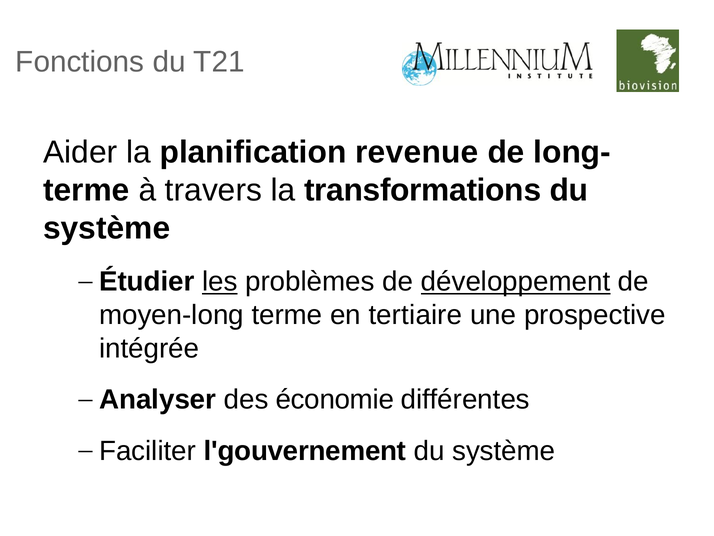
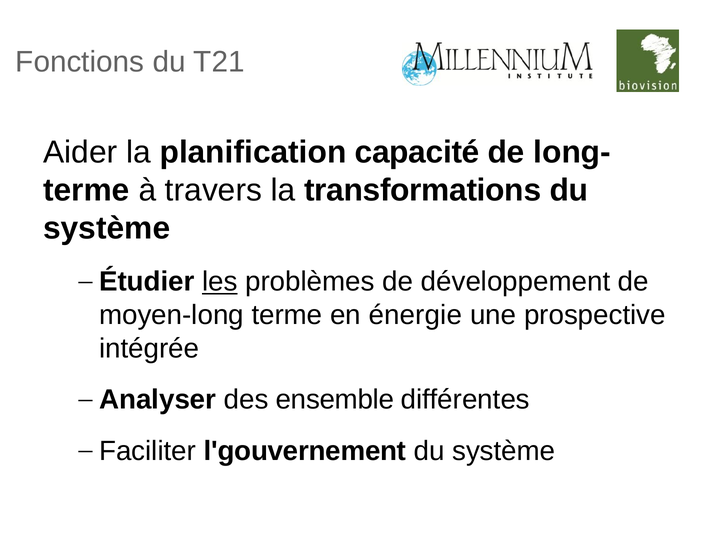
revenue: revenue -> capacité
développement underline: present -> none
tertiaire: tertiaire -> énergie
économie: économie -> ensemble
